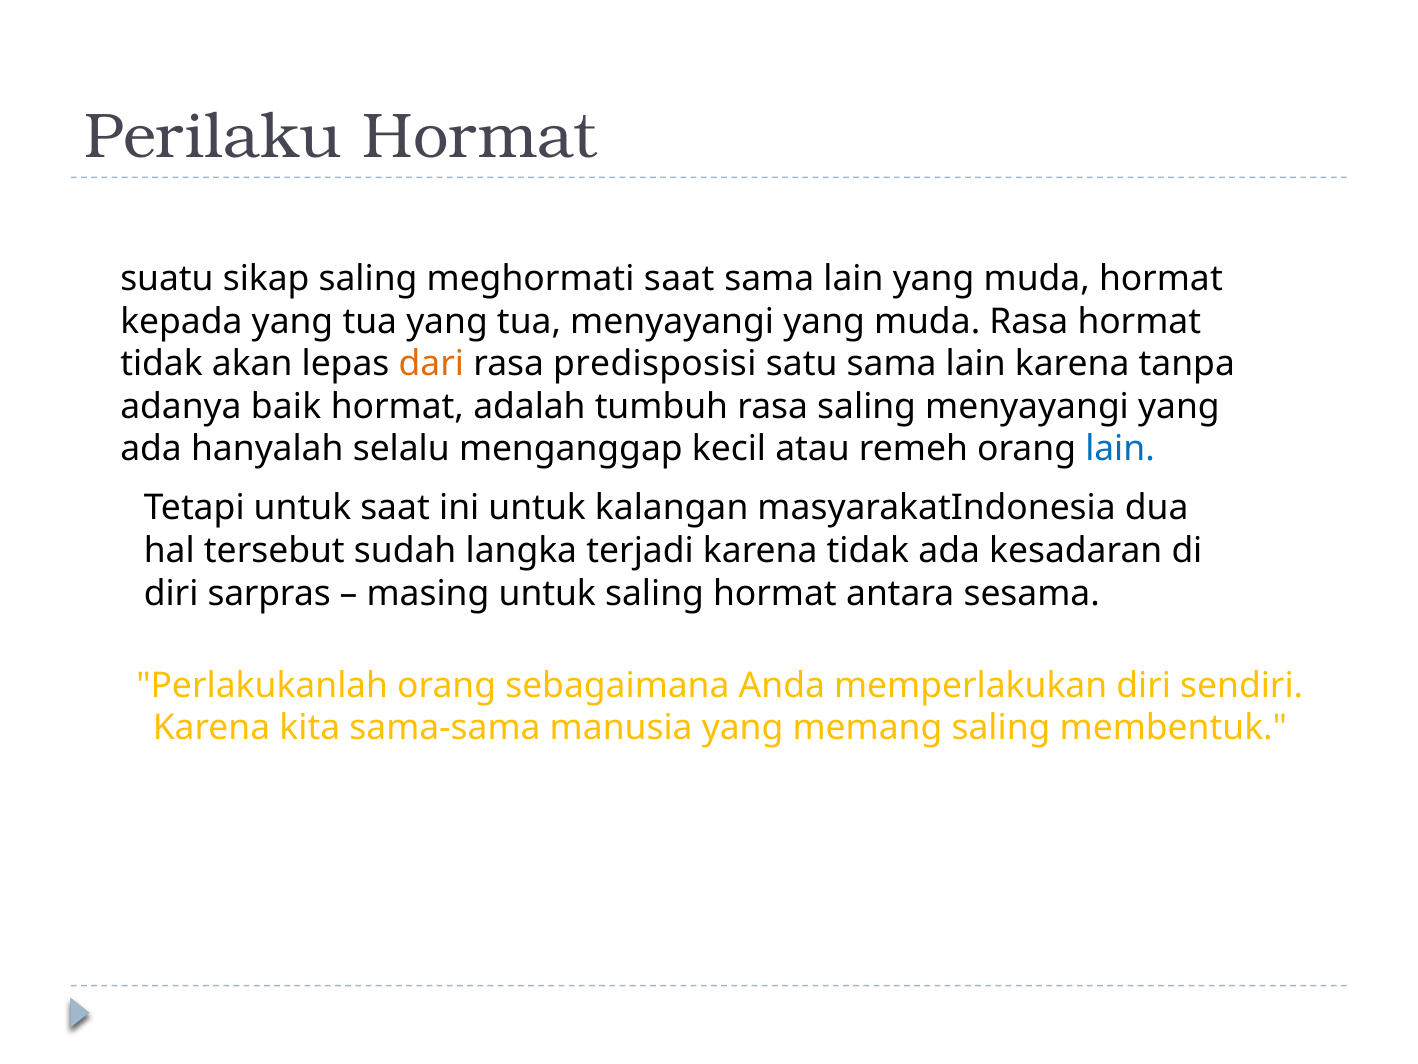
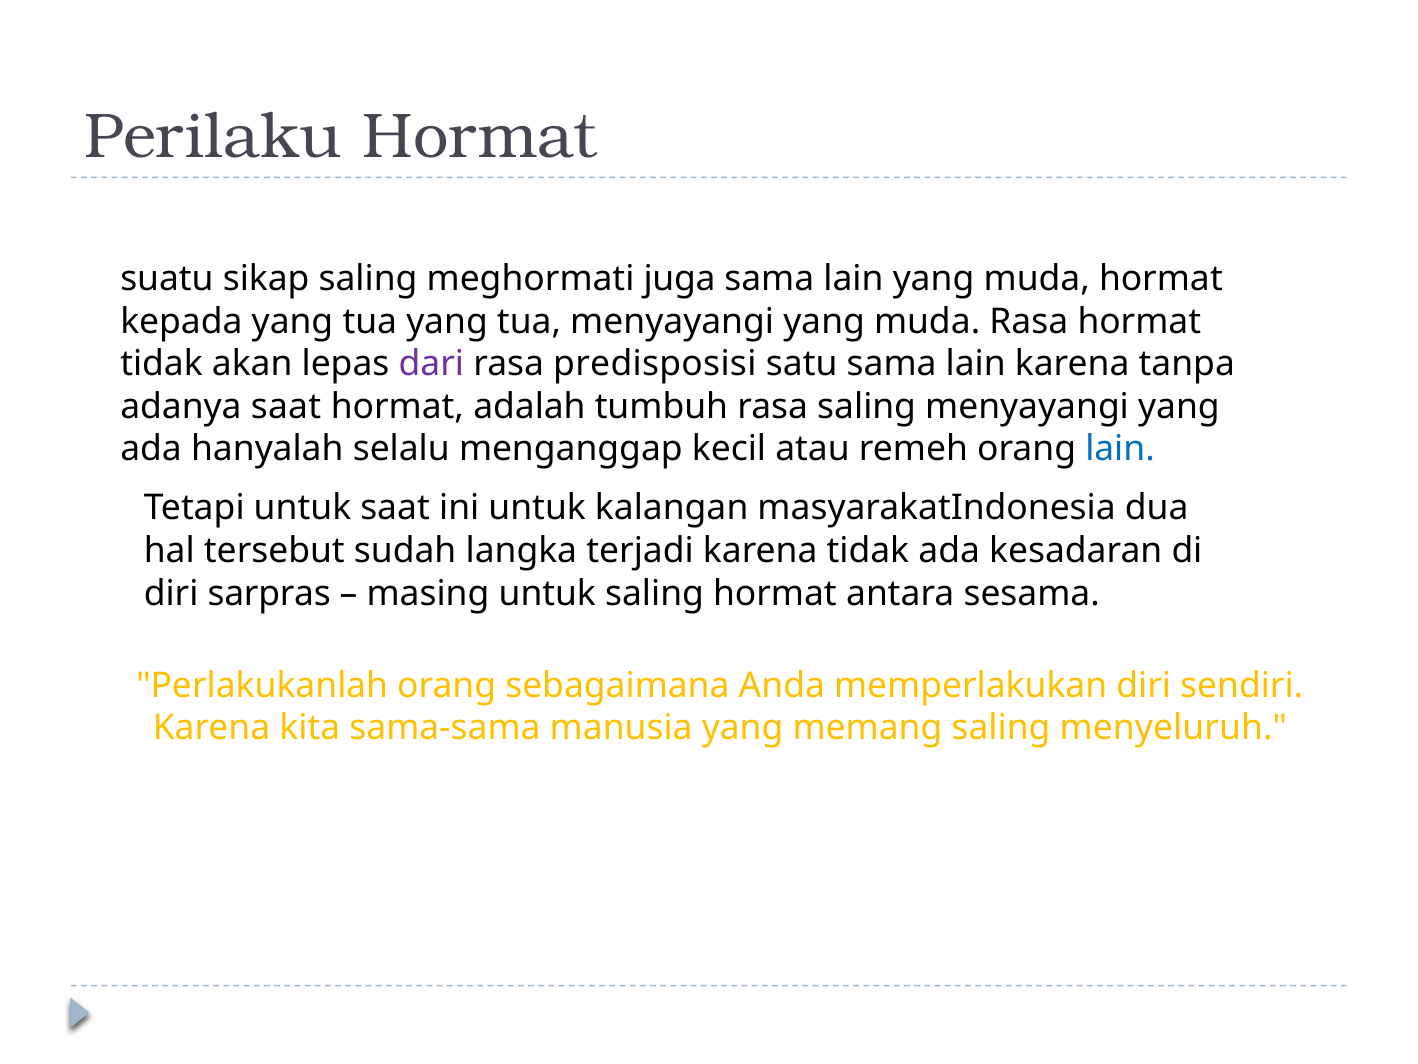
meghormati saat: saat -> juga
dari colour: orange -> purple
adanya baik: baik -> saat
membentuk: membentuk -> menyeluruh
